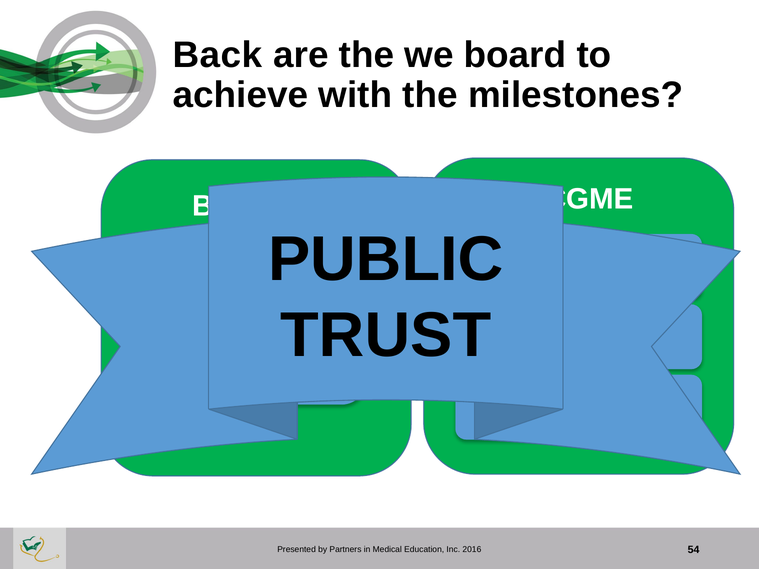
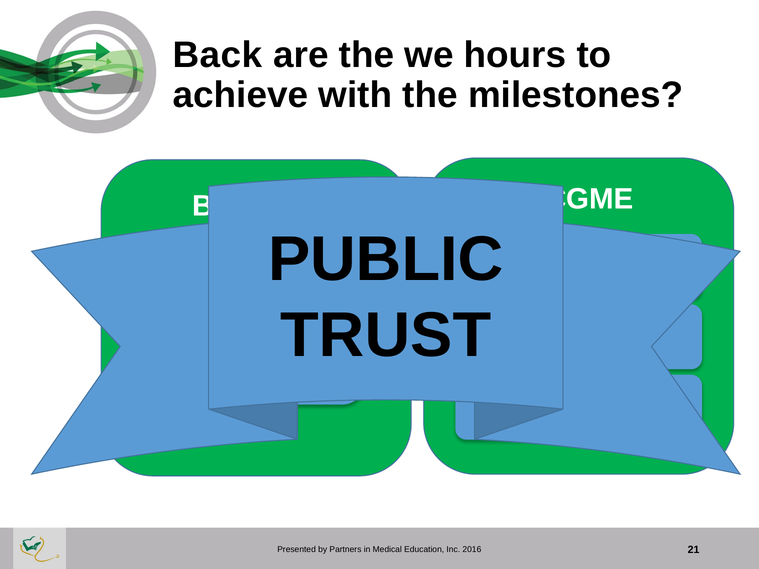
board: board -> hours
54: 54 -> 21
